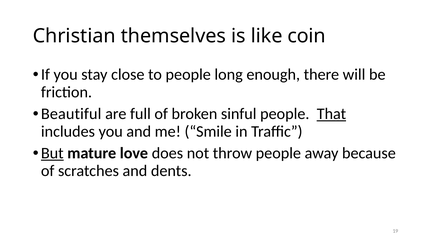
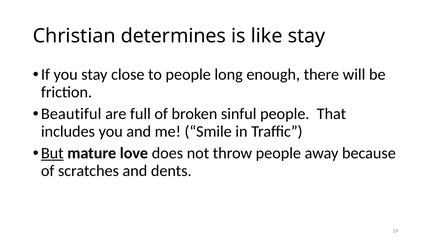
themselves: themselves -> determines
like coin: coin -> stay
That underline: present -> none
